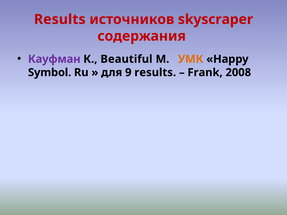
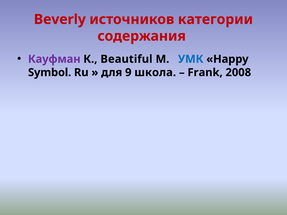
Results at (60, 19): Results -> Beverly
skyscraper: skyscraper -> категории
УМК colour: orange -> blue
9 results: results -> школа
